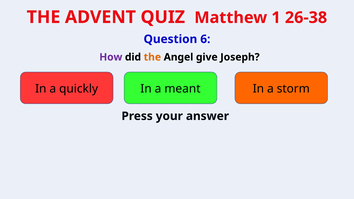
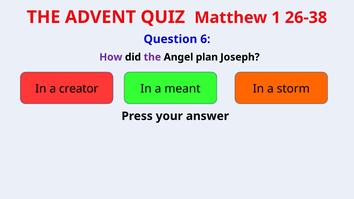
the at (152, 57) colour: orange -> purple
give: give -> plan
quickly: quickly -> creator
